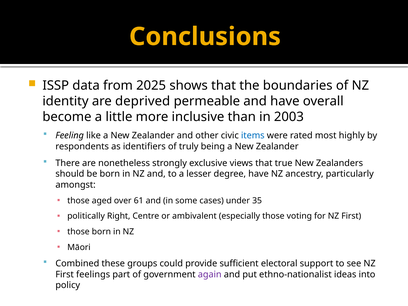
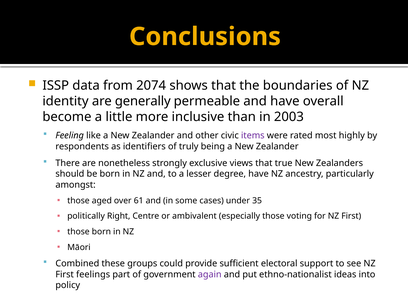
2025: 2025 -> 2074
deprived: deprived -> generally
items colour: blue -> purple
